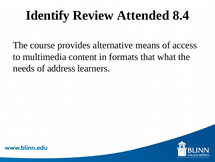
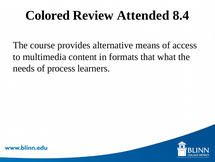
Identify: Identify -> Colored
address: address -> process
